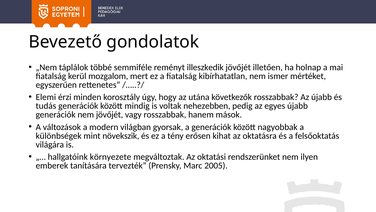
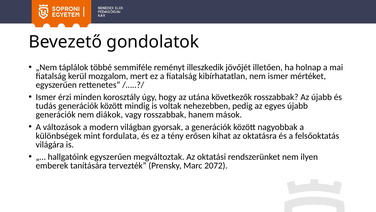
Elemi at (46, 97): Elemi -> Ismer
nem jövőjét: jövőjét -> diákok
növekszik: növekszik -> fordulata
hallgatóink környezete: környezete -> egyszerűen
2005: 2005 -> 2072
